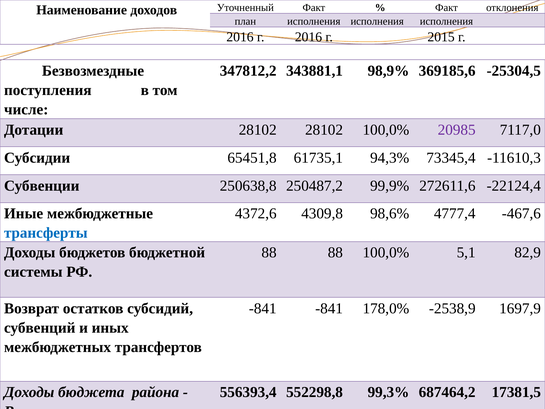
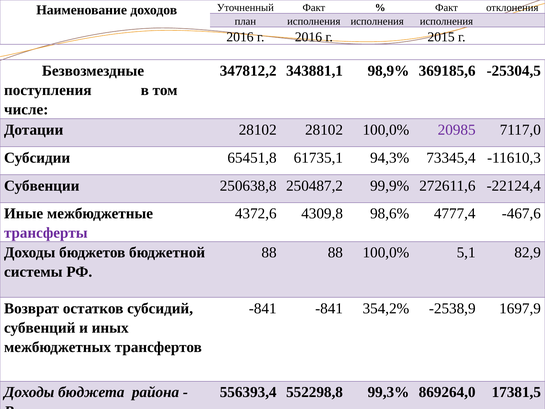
трансферты colour: blue -> purple
178,0%: 178,0% -> 354,2%
687464,2: 687464,2 -> 869264,0
